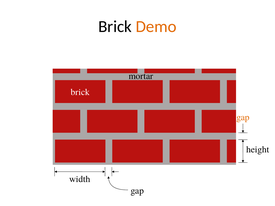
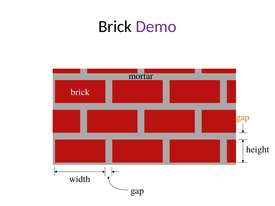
Demo colour: orange -> purple
